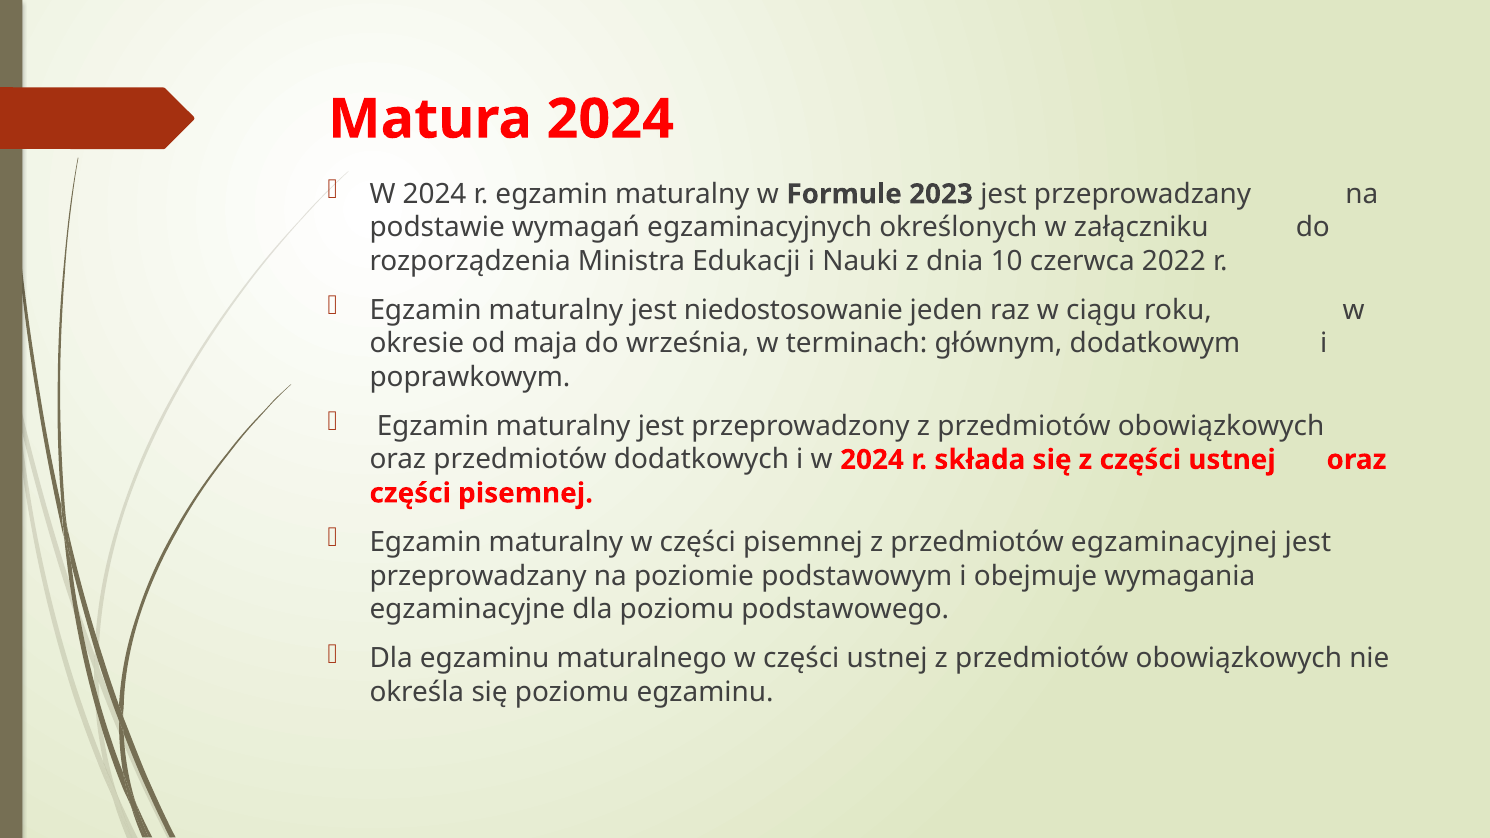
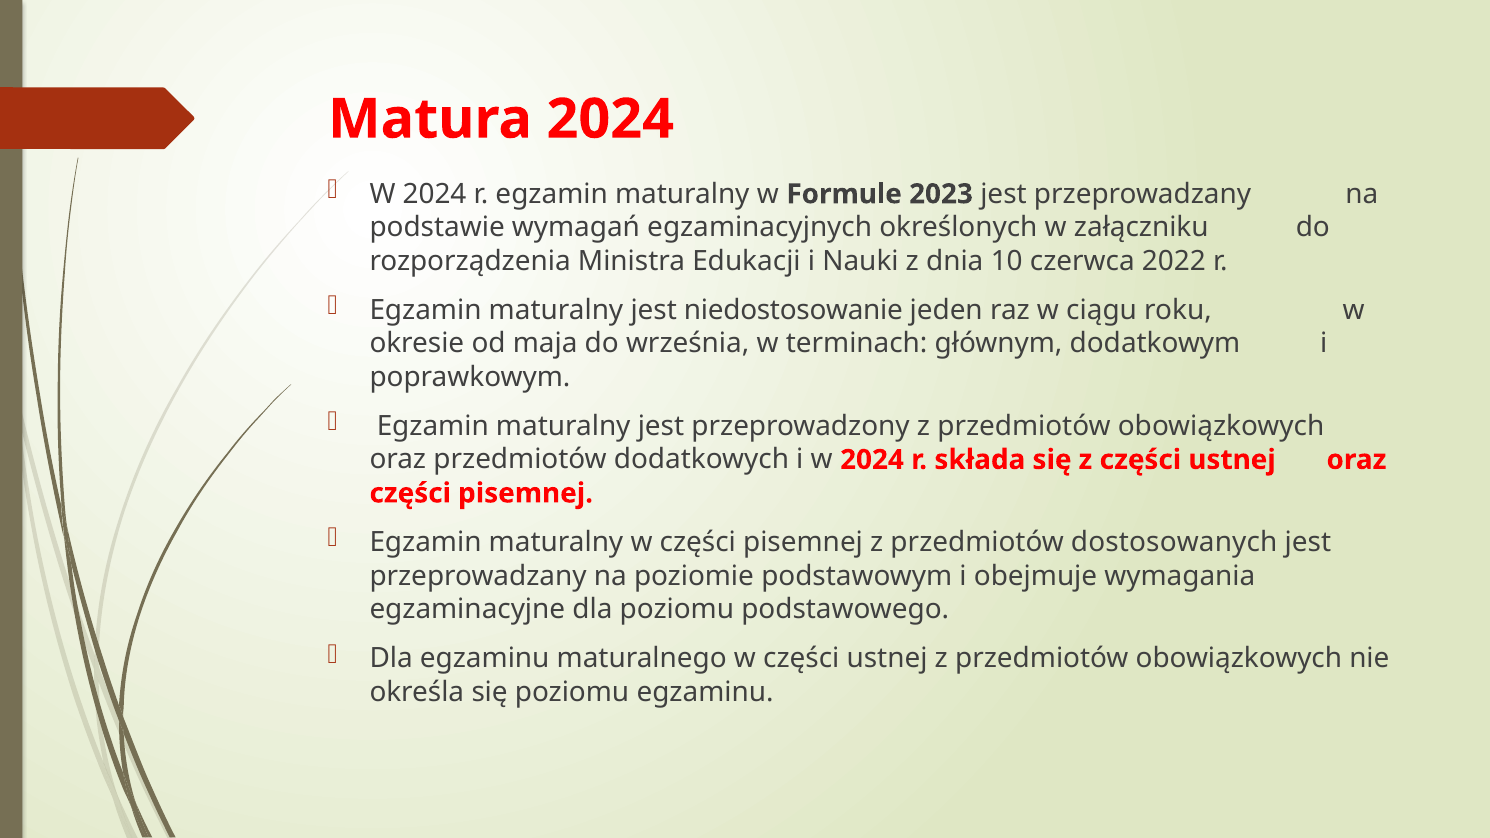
egzaminacyjnej: egzaminacyjnej -> dostosowanych
